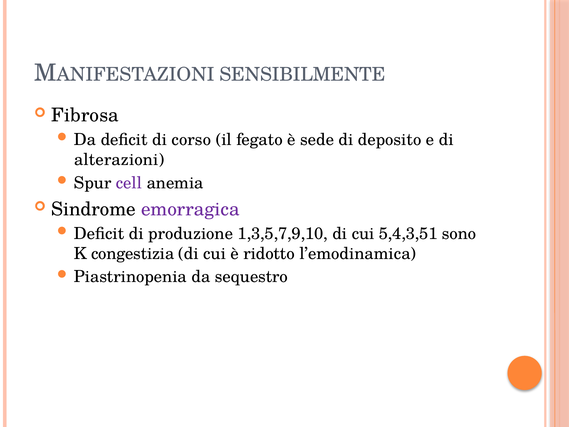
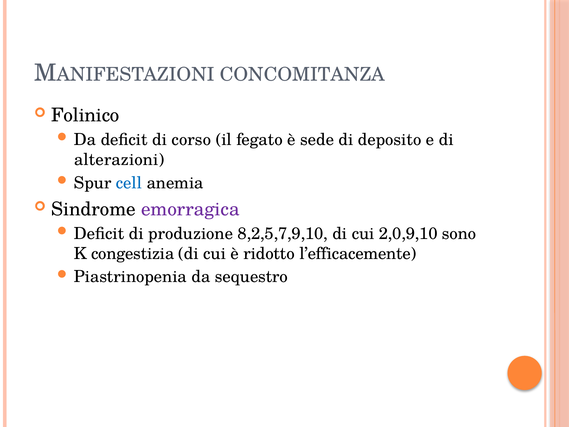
SENSIBILMENTE: SENSIBILMENTE -> CONCOMITANZA
Fibrosa: Fibrosa -> Folinico
cell colour: purple -> blue
1,3,5,7,9,10: 1,3,5,7,9,10 -> 8,2,5,7,9,10
5,4,3,51: 5,4,3,51 -> 2,0,9,10
l’emodinamica: l’emodinamica -> l’efficacemente
